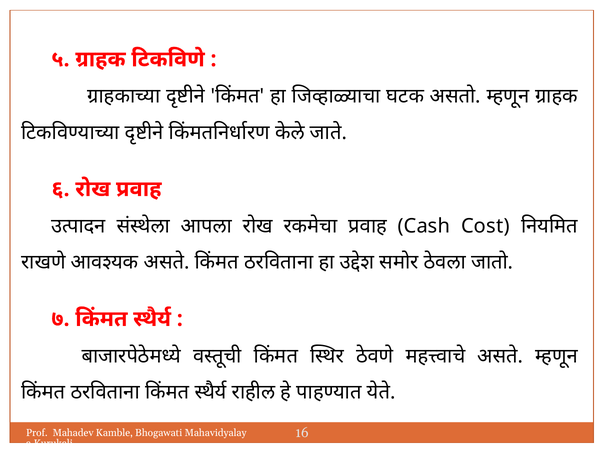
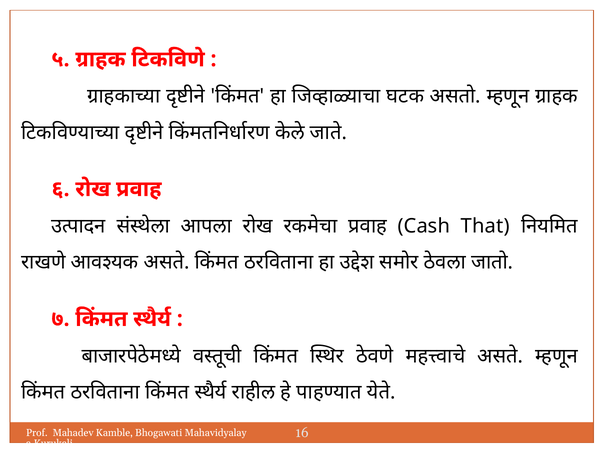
Cost: Cost -> That
